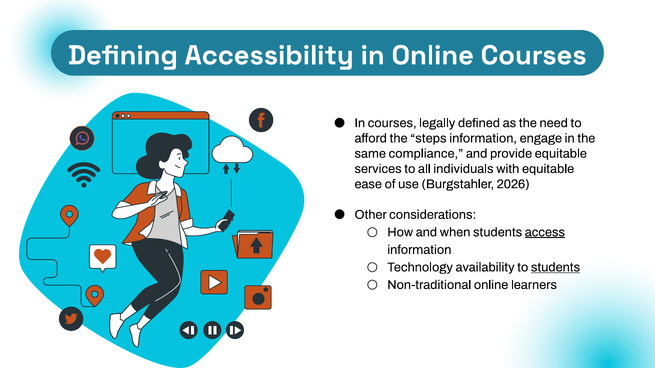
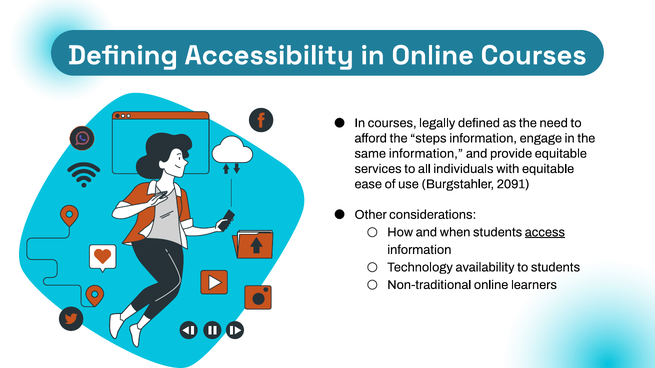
same compliance: compliance -> information
2026: 2026 -> 2091
students at (555, 268) underline: present -> none
